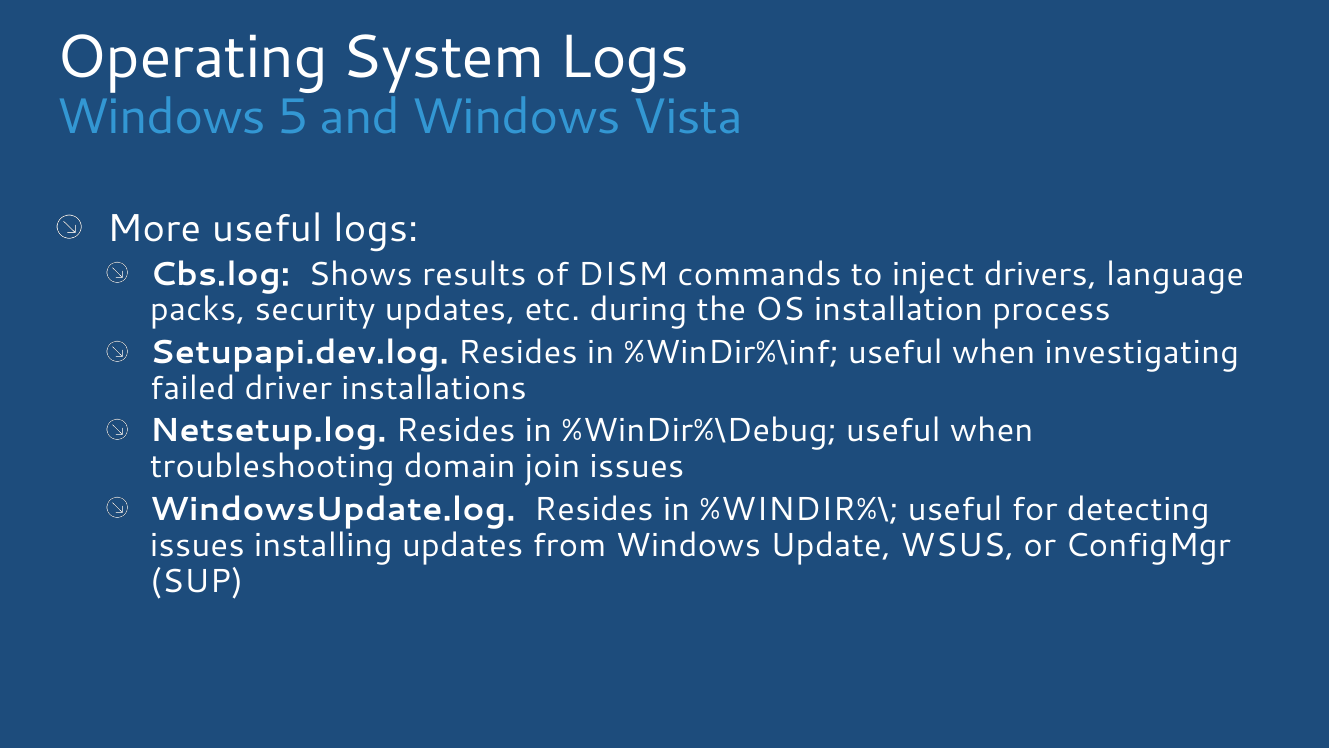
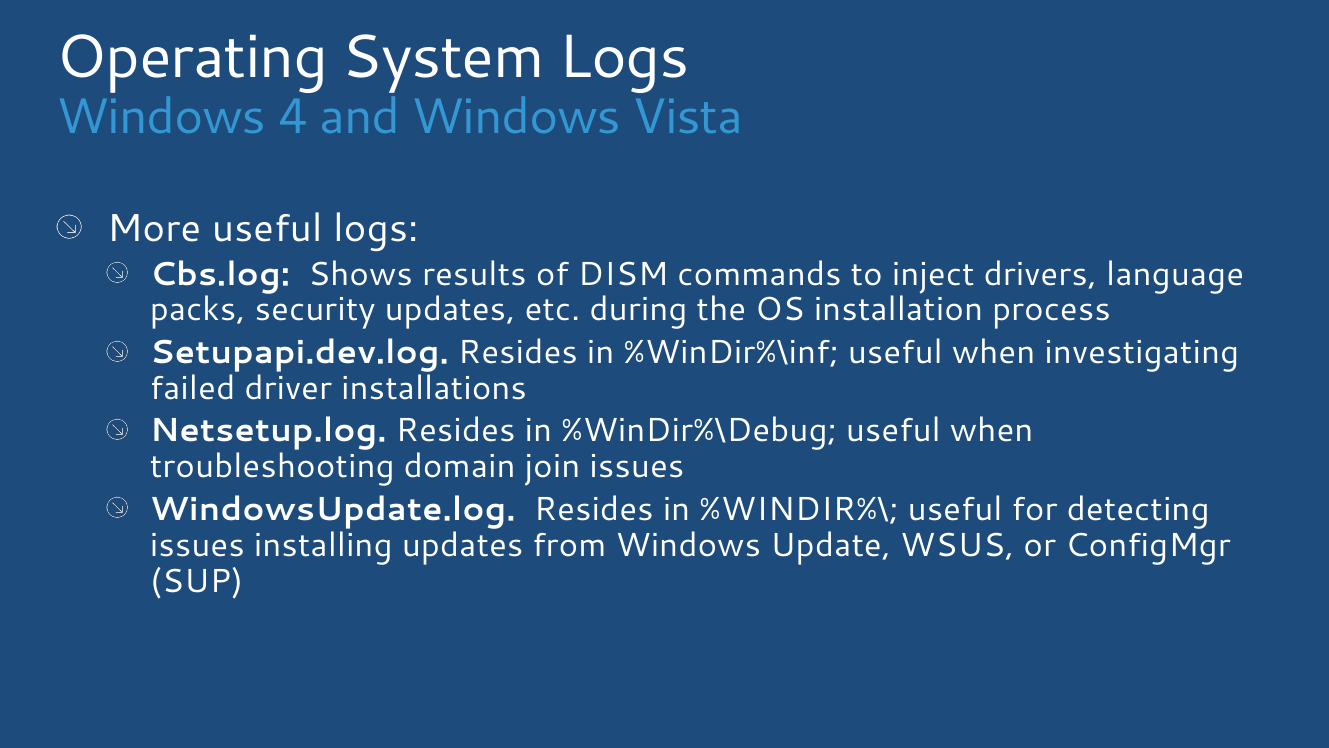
5: 5 -> 4
